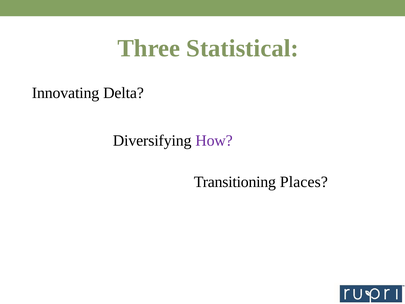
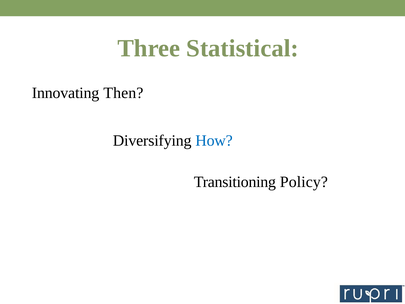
Delta: Delta -> Then
How colour: purple -> blue
Places: Places -> Policy
